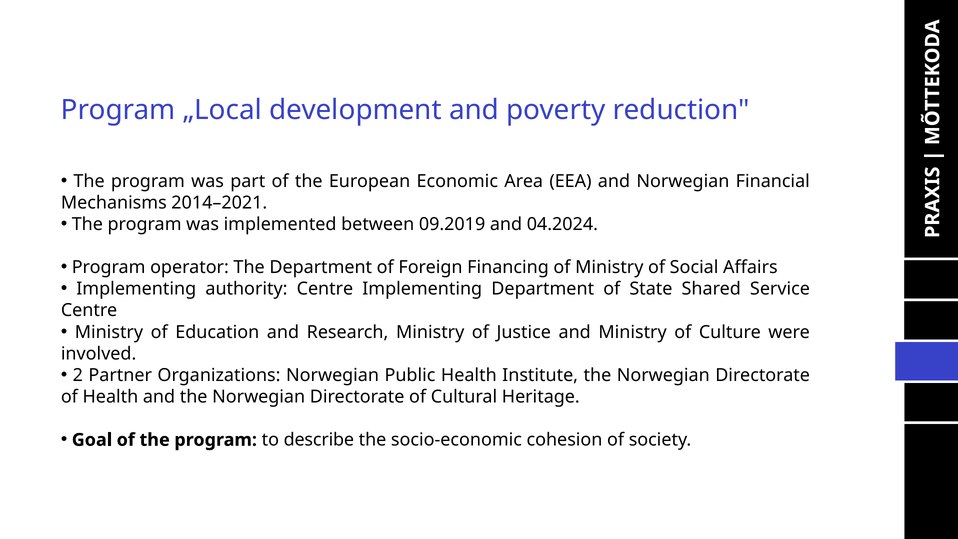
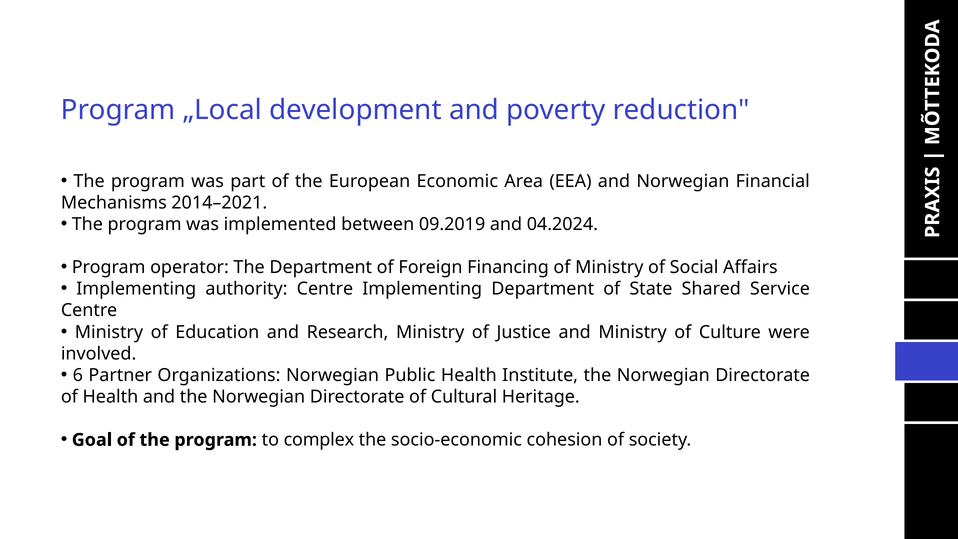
2: 2 -> 6
describe: describe -> complex
